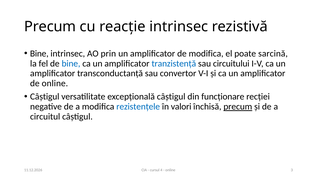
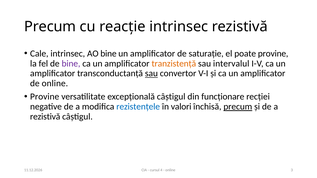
Bine at (39, 54): Bine -> Cale
AO prin: prin -> bine
de modifica: modifica -> saturație
poate sarcină: sarcină -> provine
bine at (71, 64) colour: blue -> purple
tranzistență colour: blue -> orange
circuitului: circuitului -> intervalul
sau at (151, 74) underline: none -> present
Câștigul at (45, 97): Câștigul -> Provine
circuitul at (45, 117): circuitul -> rezistivă
